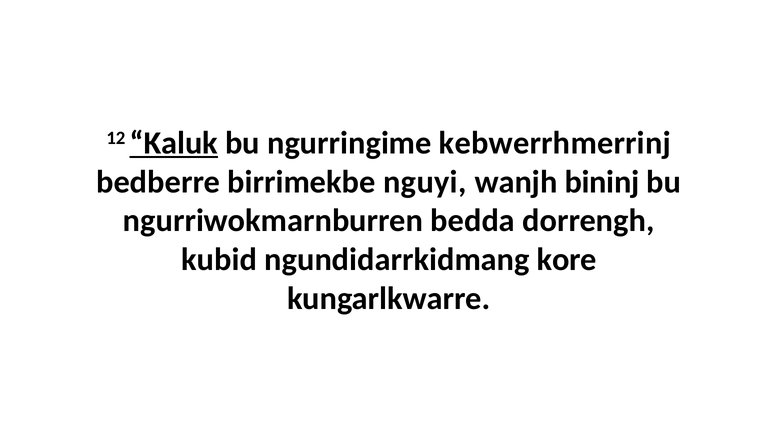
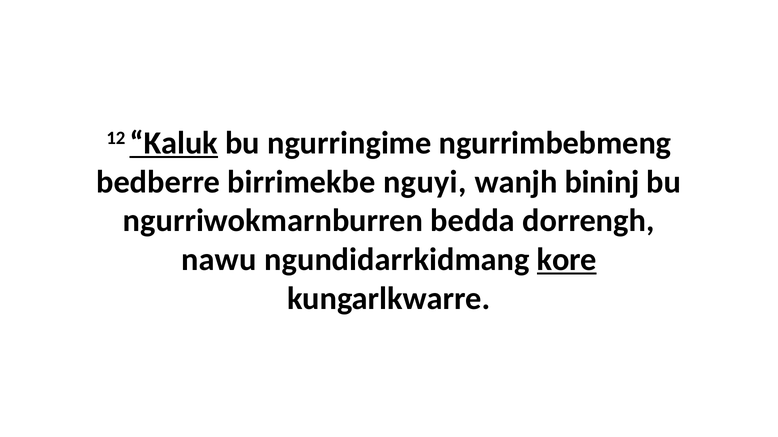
kebwerrhmerrinj: kebwerrhmerrinj -> ngurrimbebmeng
kubid: kubid -> nawu
kore underline: none -> present
